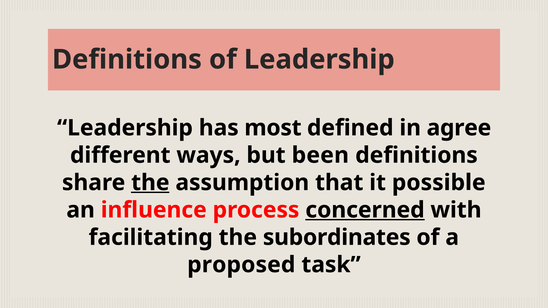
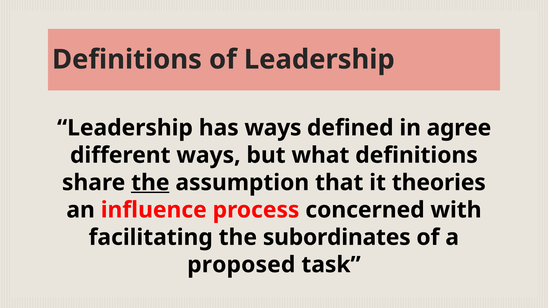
has most: most -> ways
been: been -> what
possible: possible -> theories
concerned underline: present -> none
